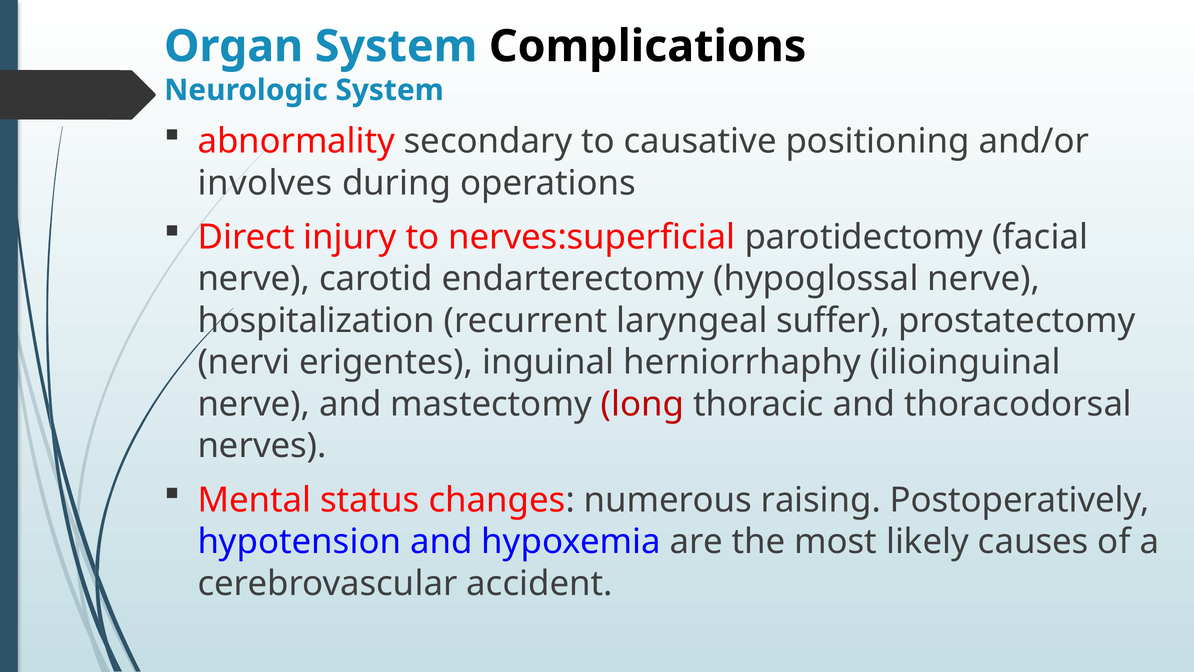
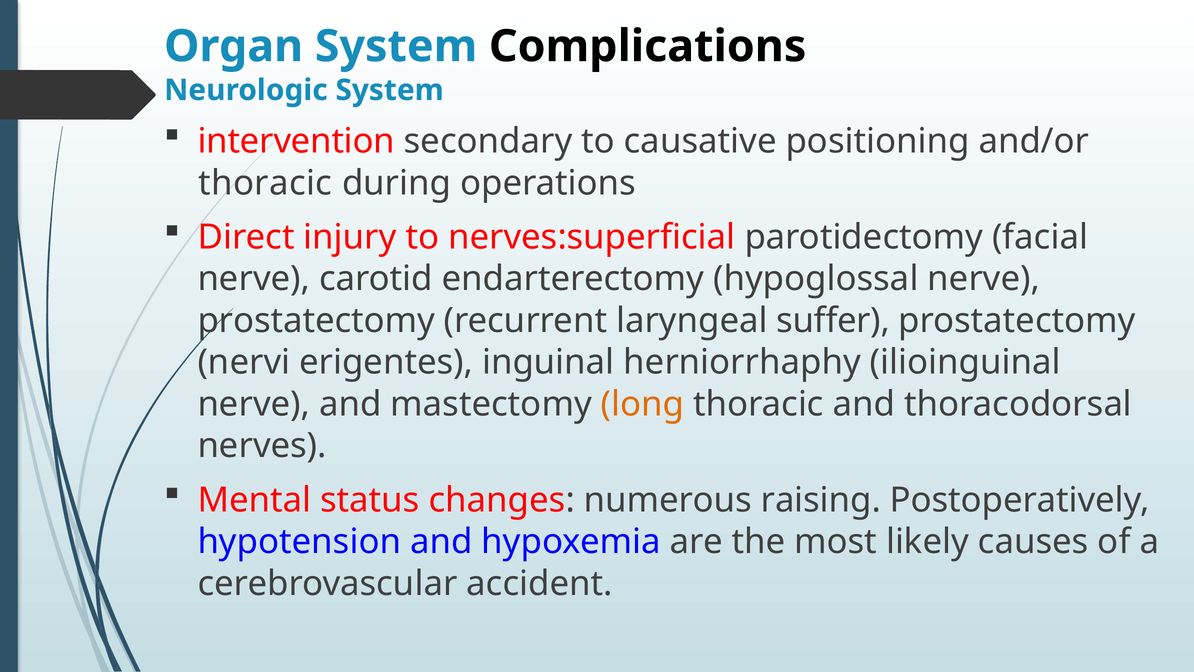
abnormality: abnormality -> intervention
involves at (265, 183): involves -> thoracic
hospitalization at (316, 321): hospitalization -> prostatectomy
long colour: red -> orange
